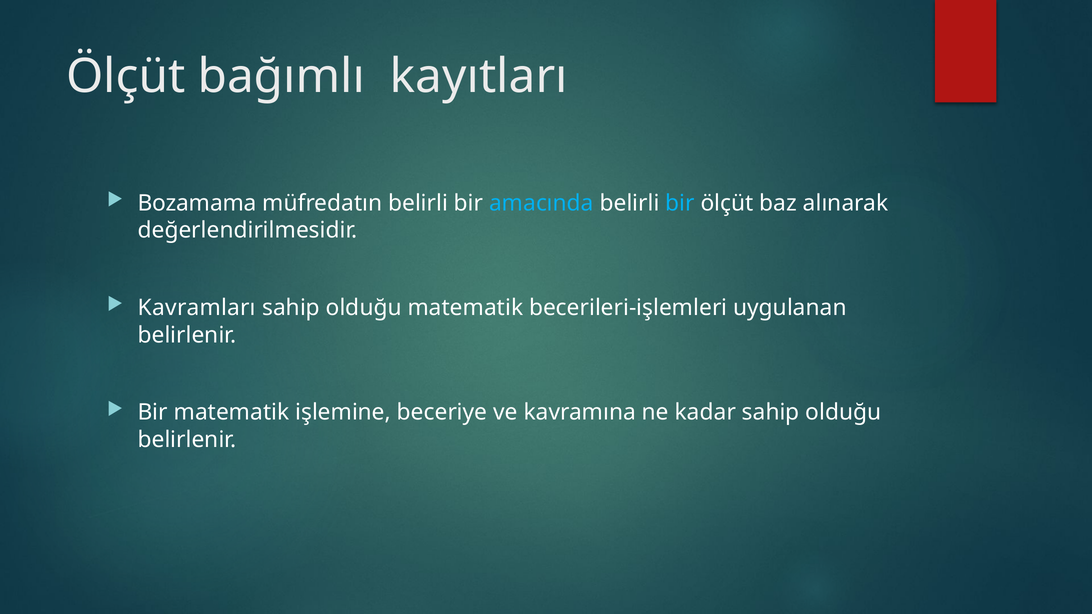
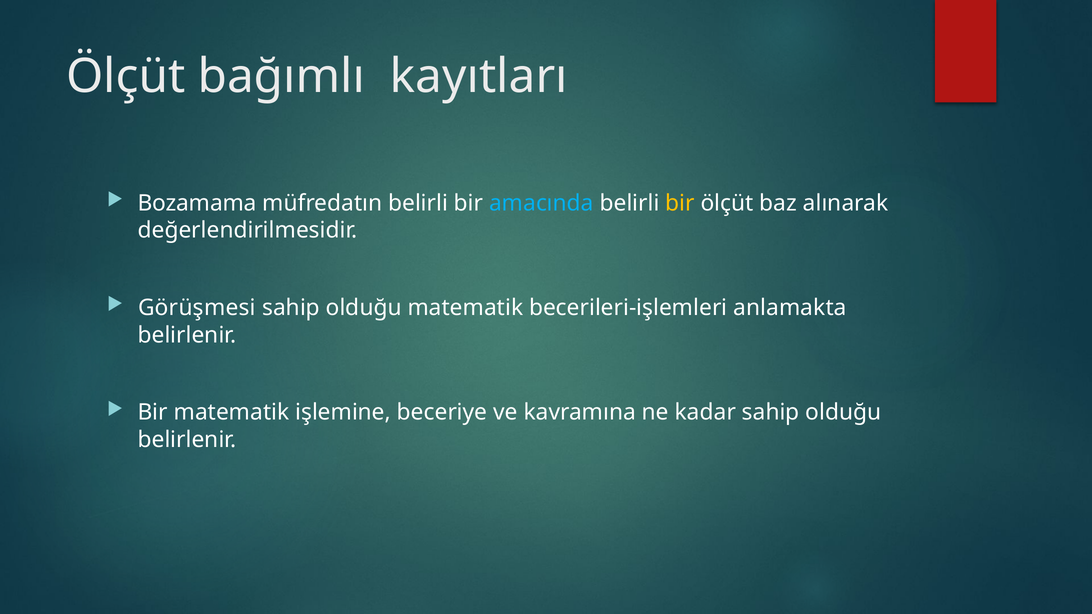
bir at (680, 203) colour: light blue -> yellow
Kavramları: Kavramları -> Görüşmesi
uygulanan: uygulanan -> anlamakta
